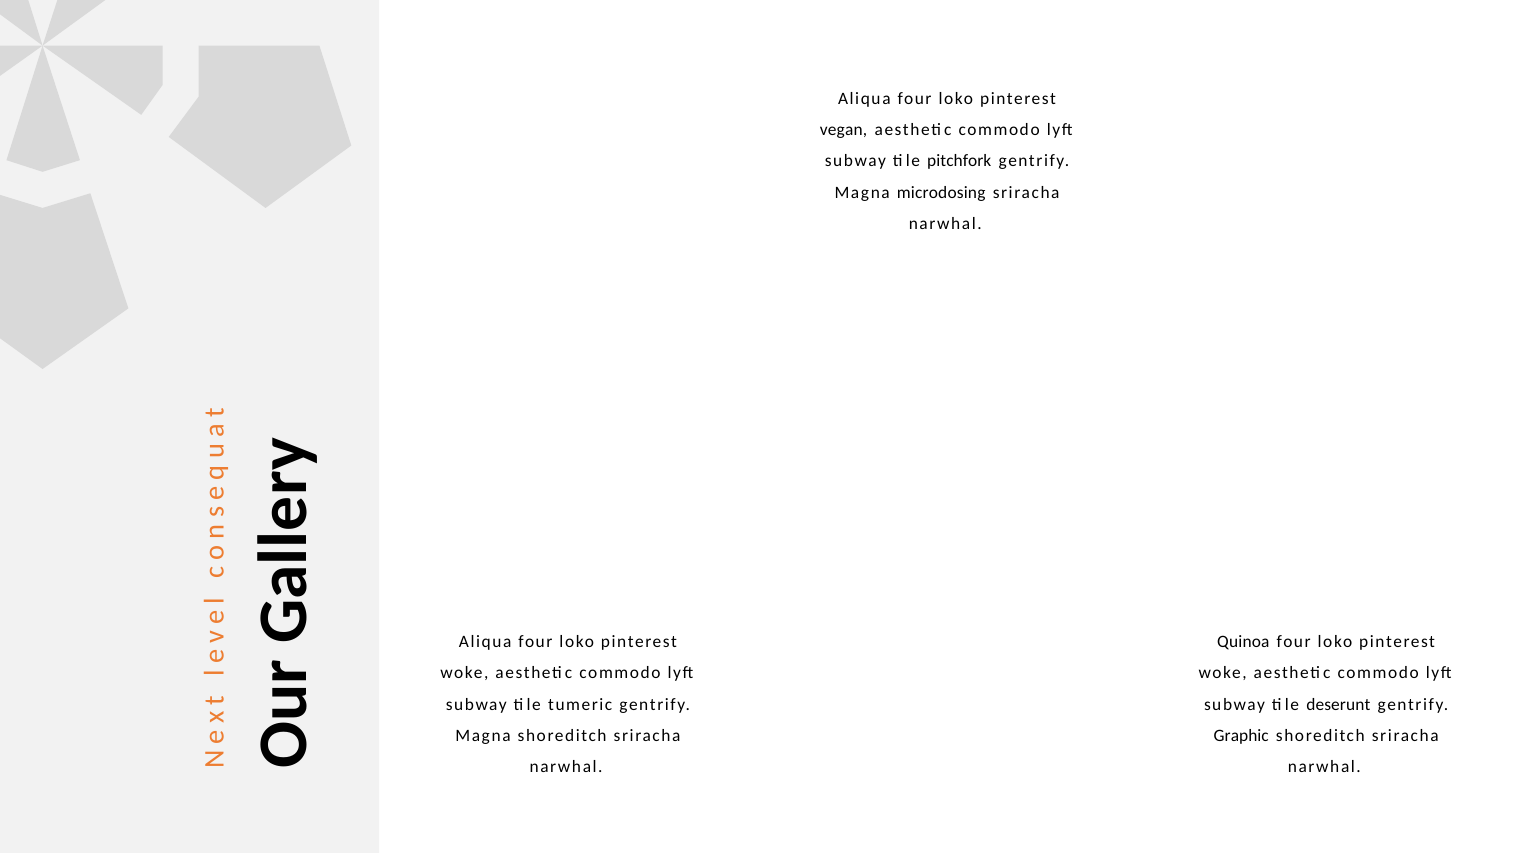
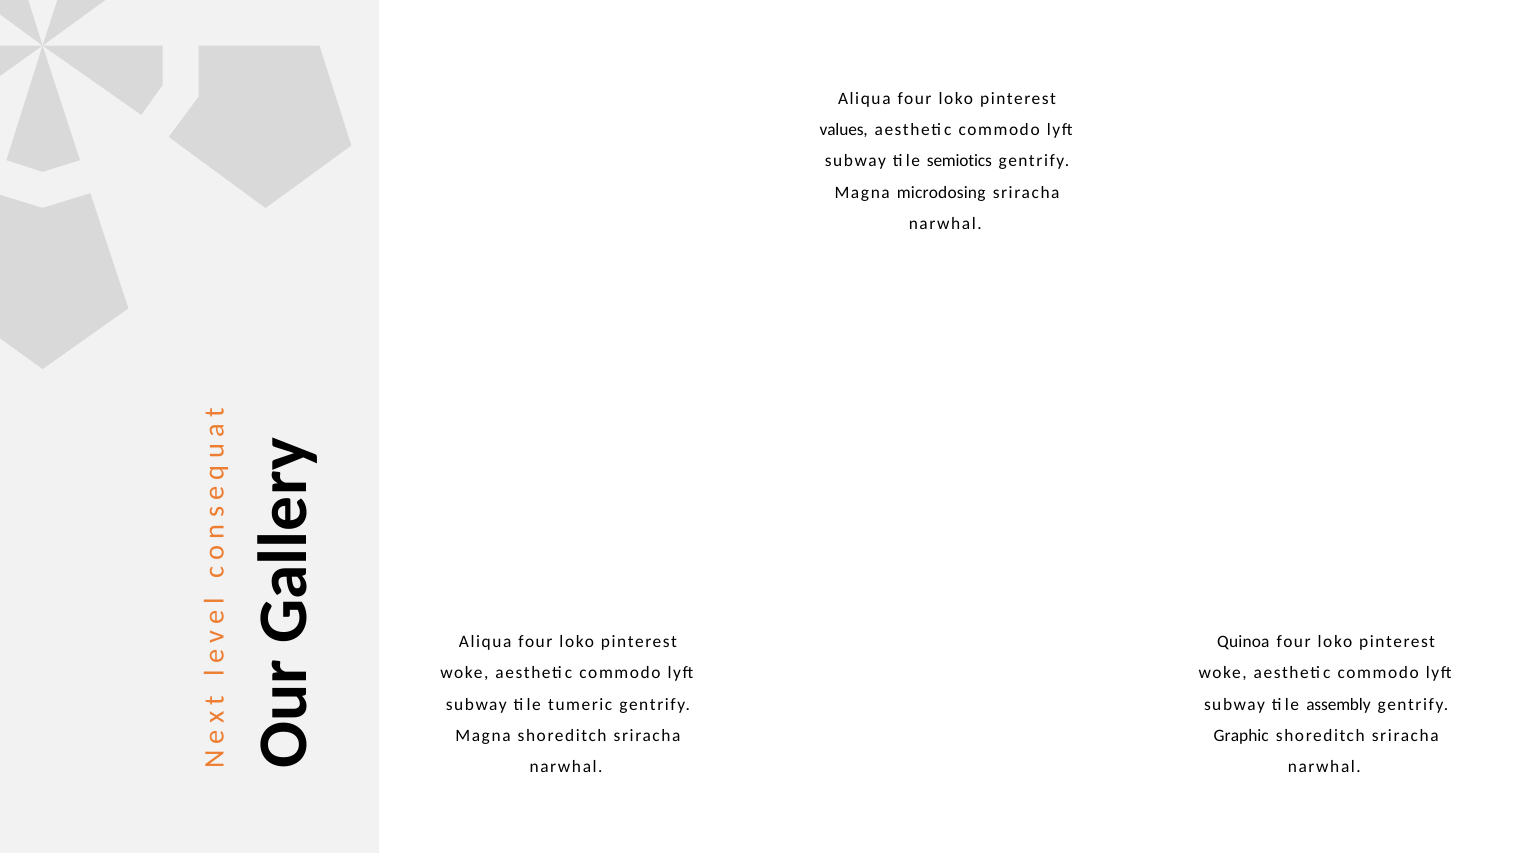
vegan: vegan -> values
pitchfork: pitchfork -> semiotics
deserunt: deserunt -> assembly
